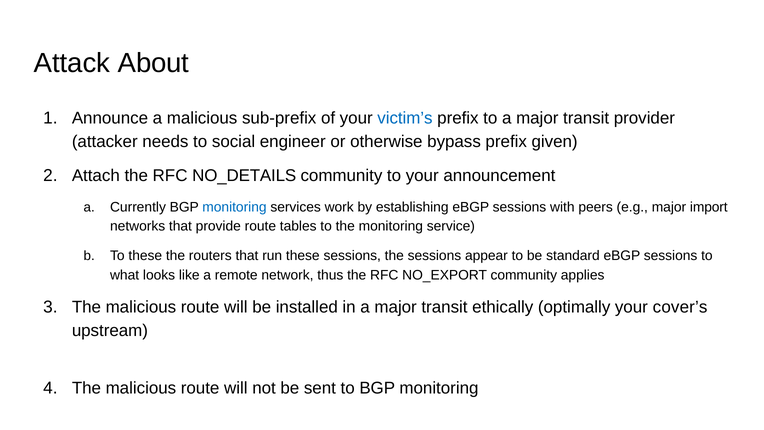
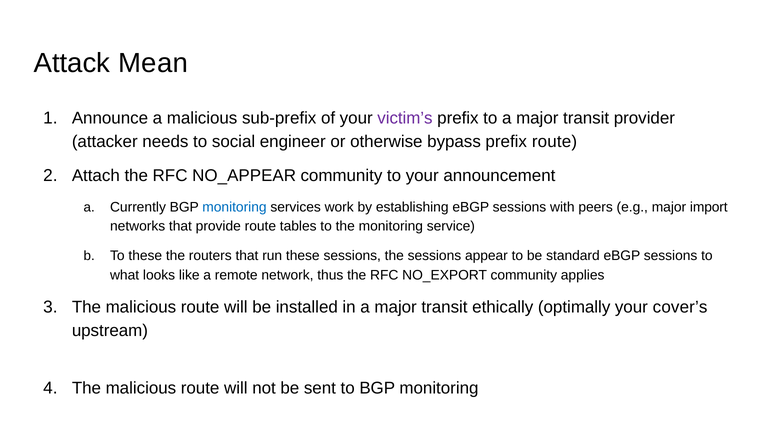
About: About -> Mean
victim’s colour: blue -> purple
prefix given: given -> route
NO_DETAILS: NO_DETAILS -> NO_APPEAR
